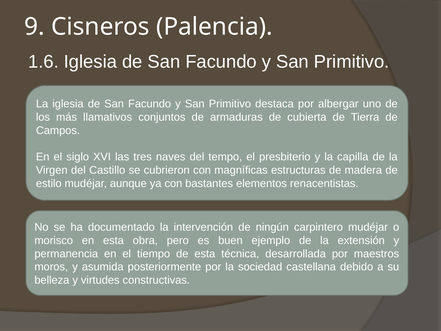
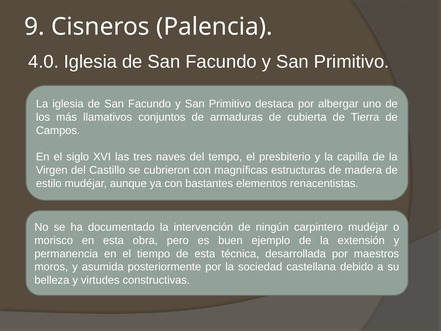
1.6: 1.6 -> 4.0
